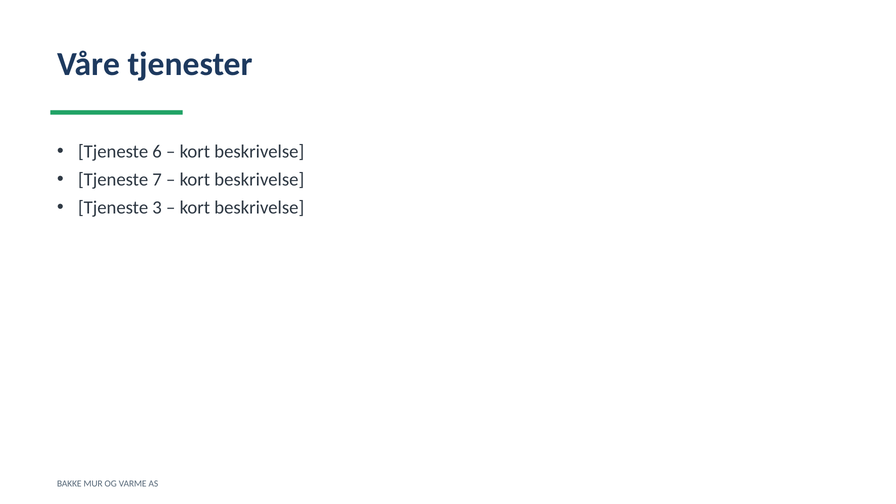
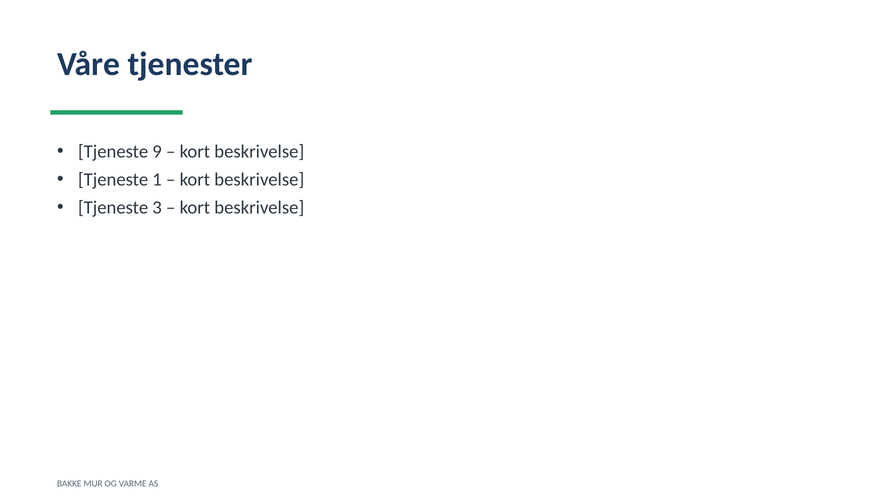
6: 6 -> 9
7: 7 -> 1
